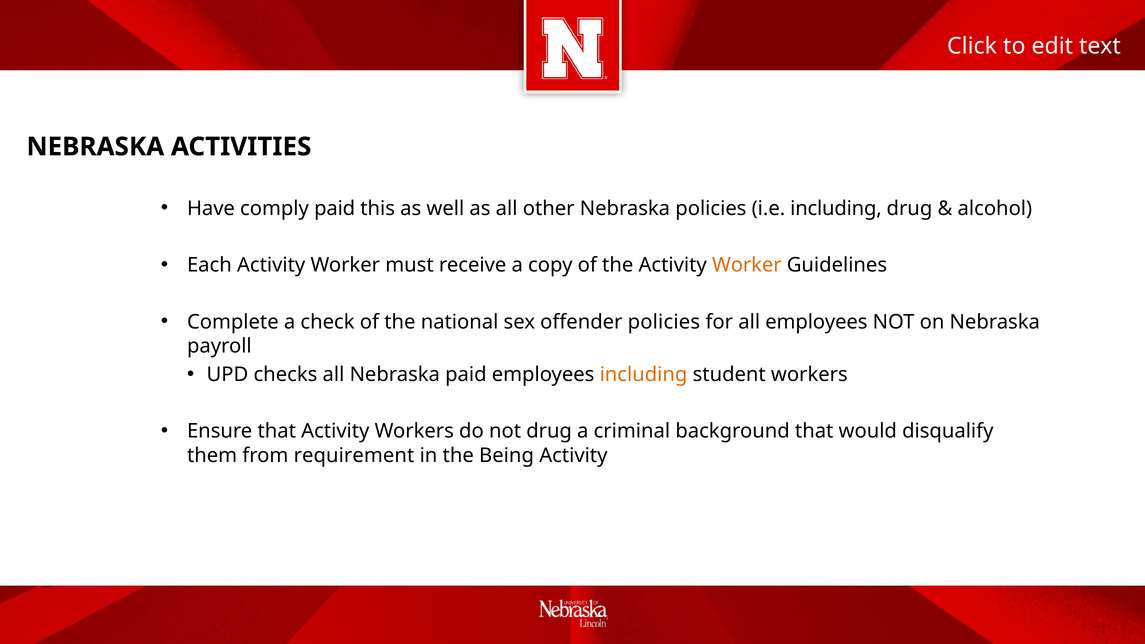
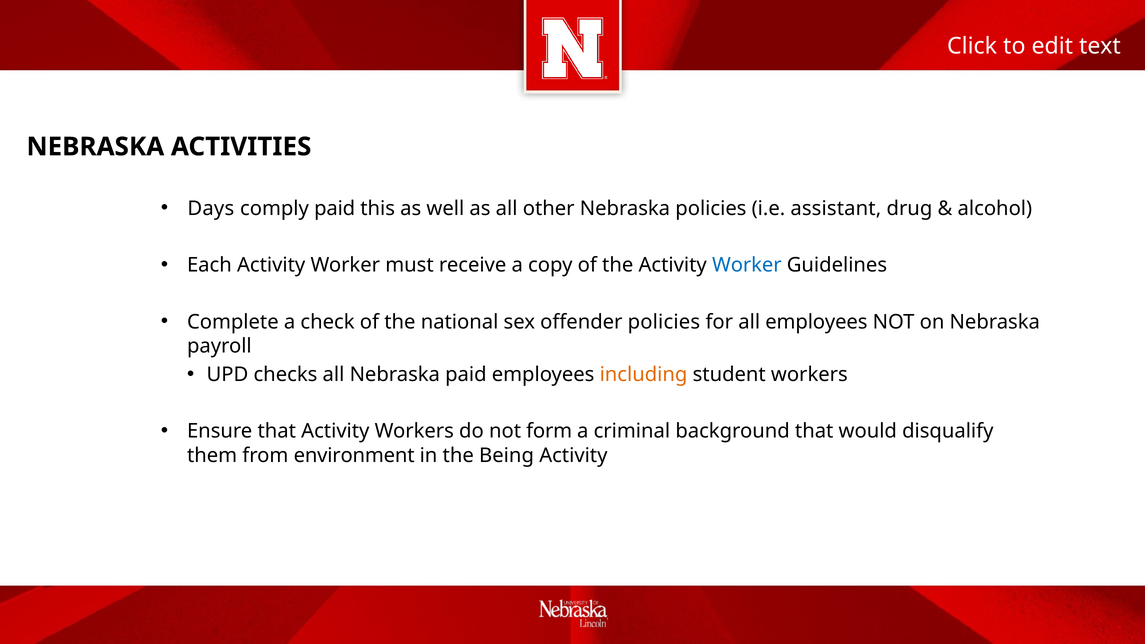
Have: Have -> Days
i.e including: including -> assistant
Worker at (747, 265) colour: orange -> blue
not drug: drug -> form
requirement: requirement -> environment
